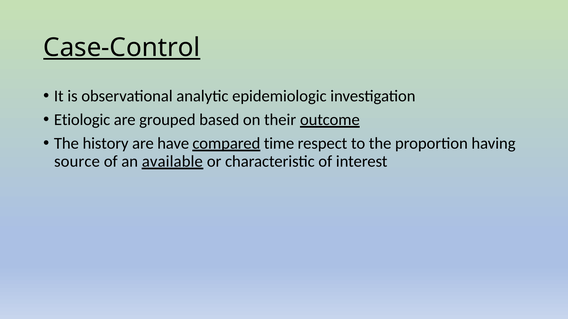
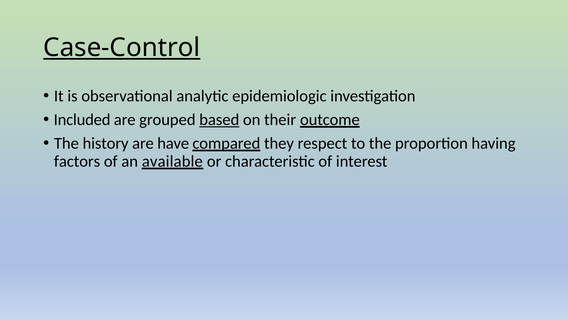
Etiologic: Etiologic -> Included
based underline: none -> present
time: time -> they
source: source -> factors
